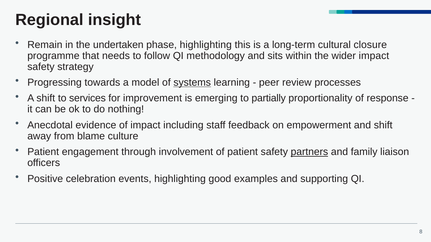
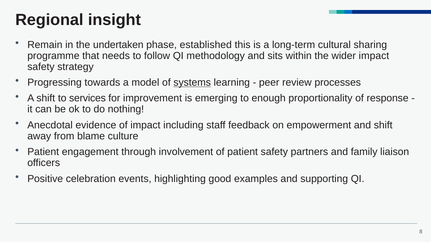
phase highlighting: highlighting -> established
closure: closure -> sharing
partially: partially -> enough
partners underline: present -> none
